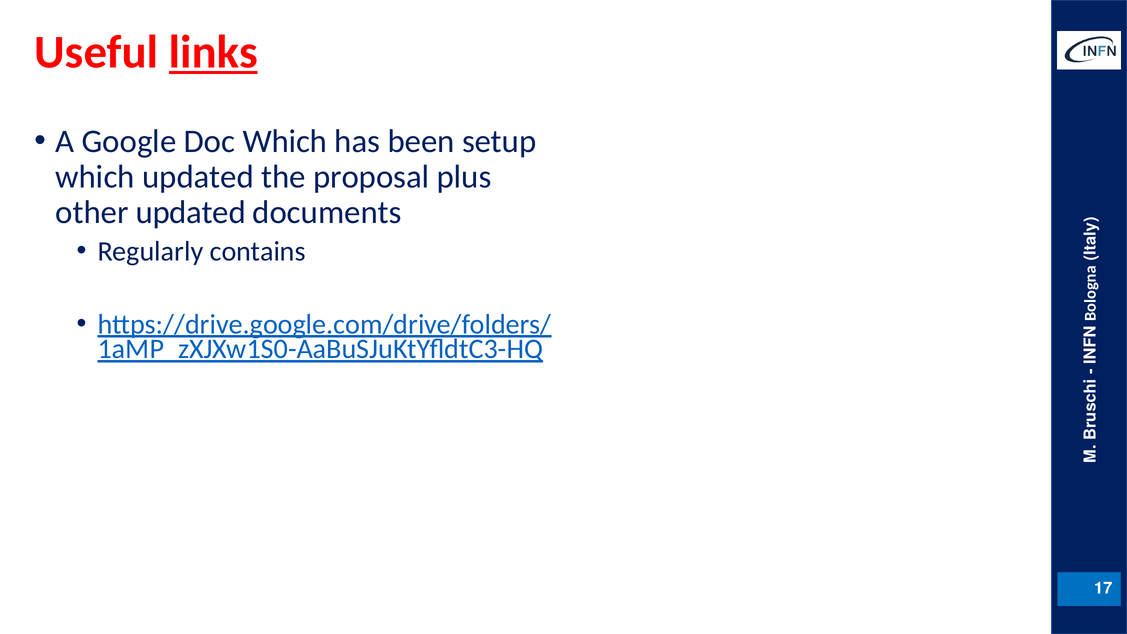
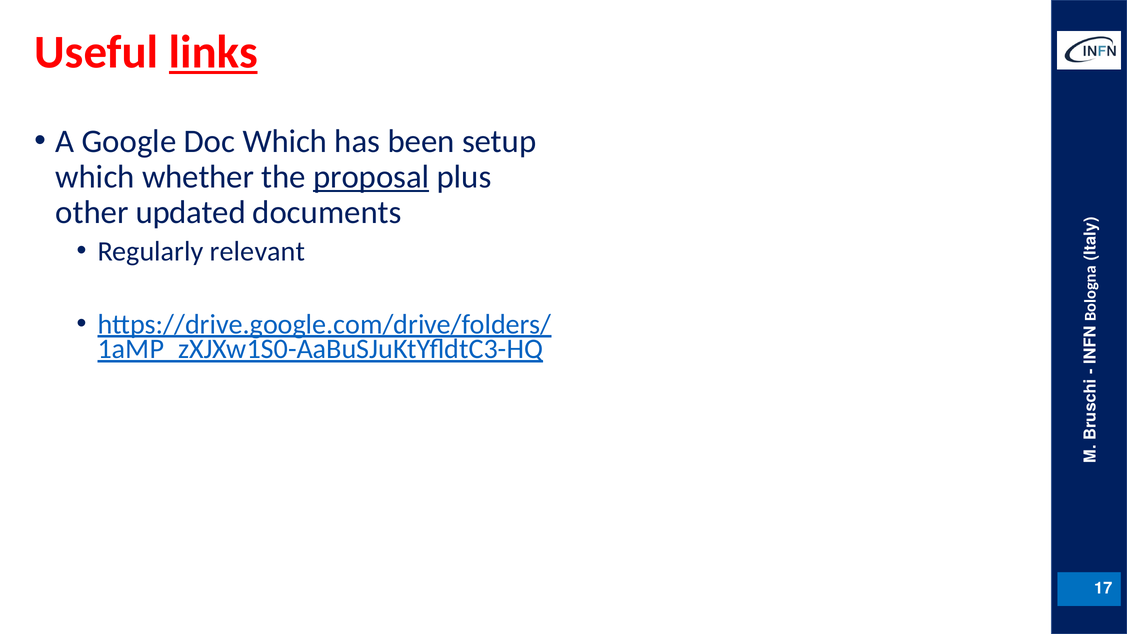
which updated: updated -> whether
proposal underline: none -> present
contains: contains -> relevant
